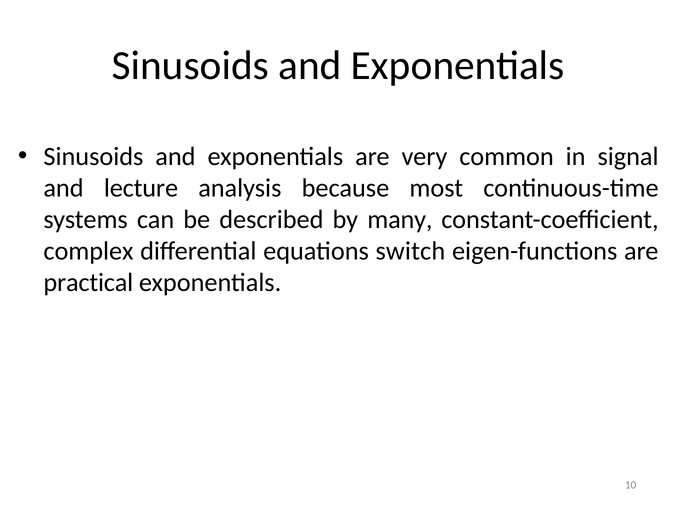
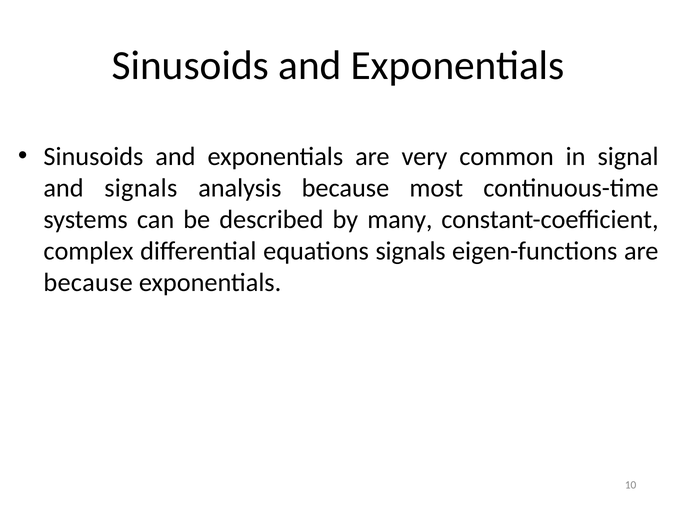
and lecture: lecture -> signals
equations switch: switch -> signals
practical at (88, 283): practical -> because
